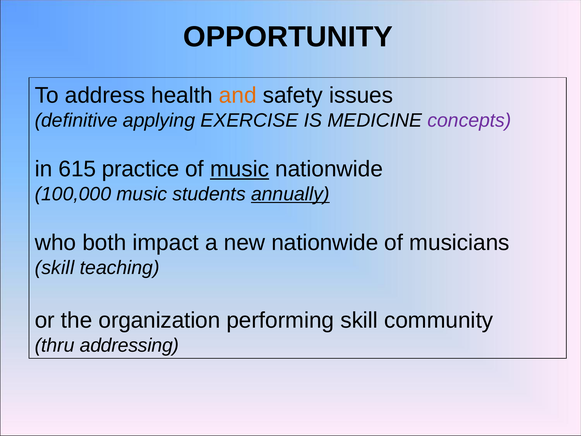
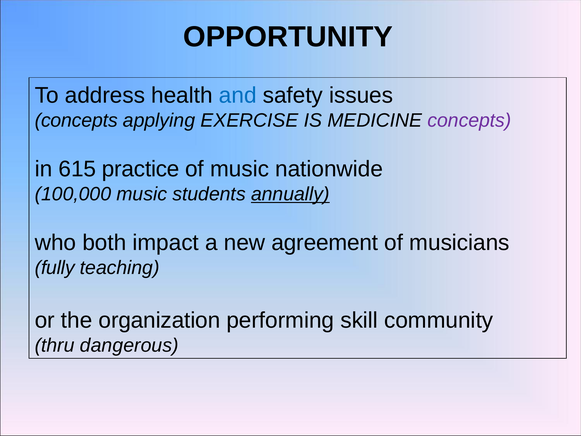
and colour: orange -> blue
definitive at (76, 120): definitive -> concepts
music at (240, 169) underline: present -> none
new nationwide: nationwide -> agreement
skill at (55, 268): skill -> fully
addressing: addressing -> dangerous
